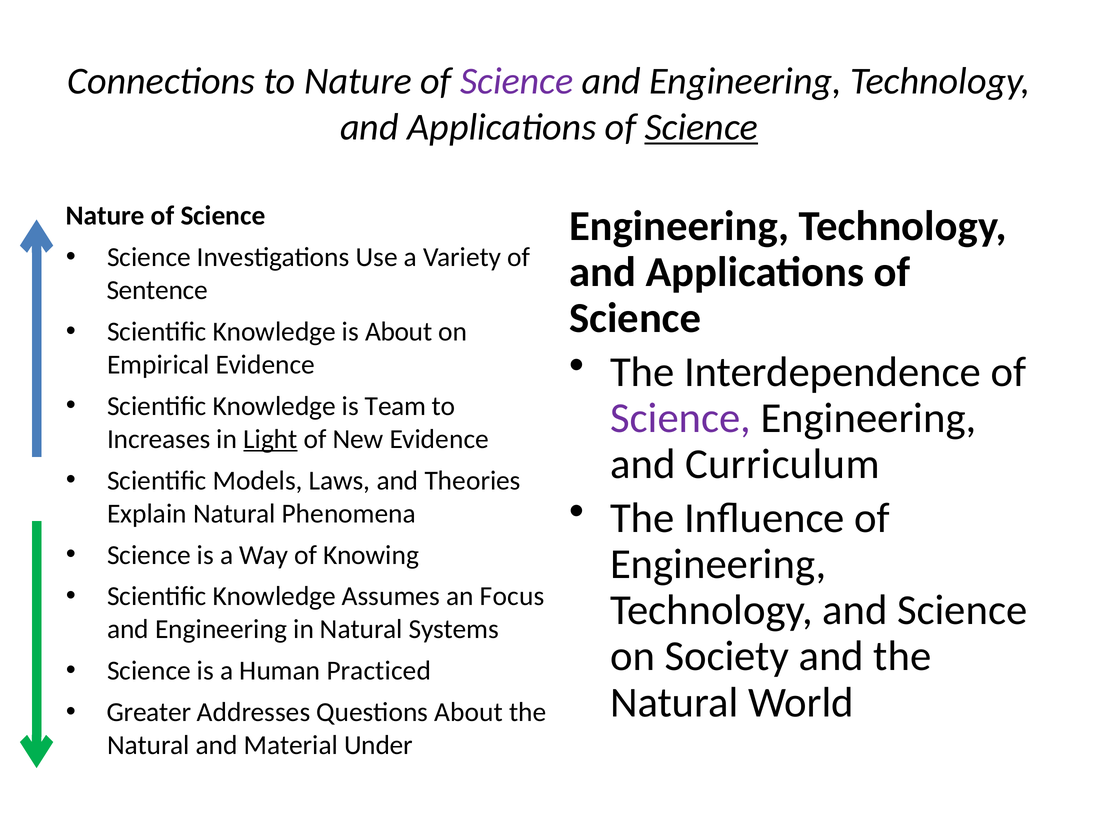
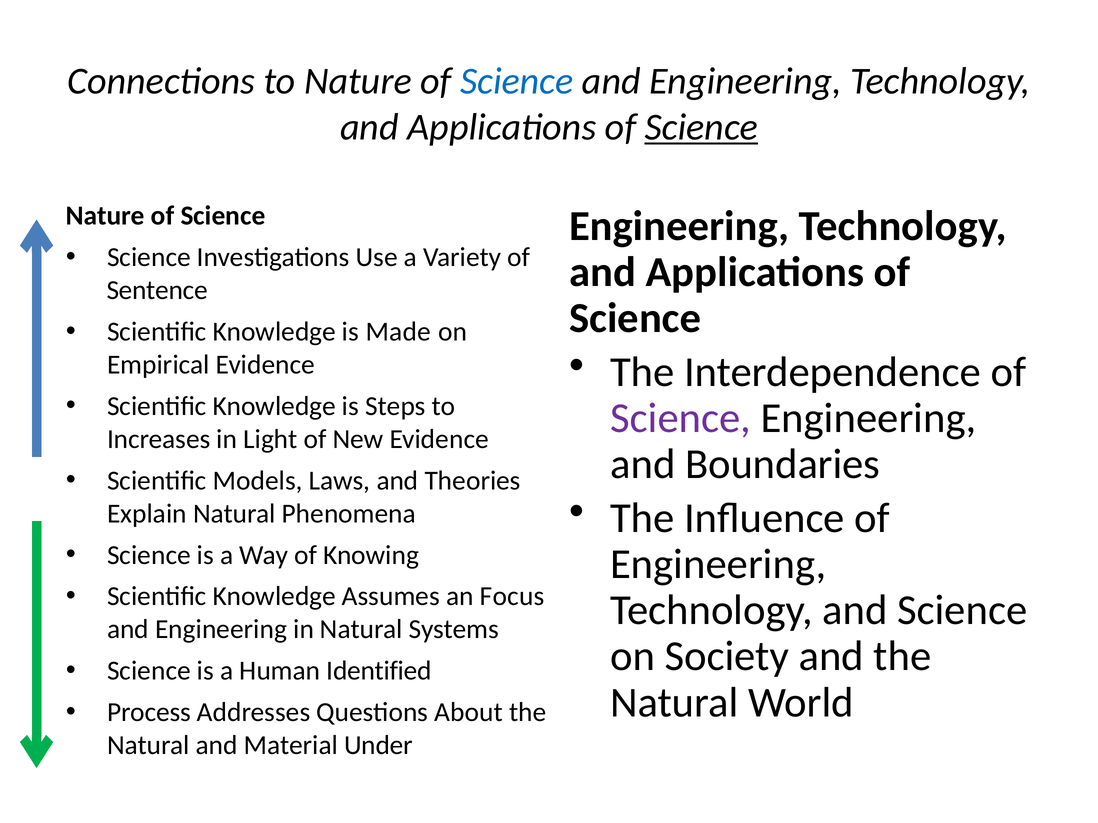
Science at (517, 81) colour: purple -> blue
is About: About -> Made
Team: Team -> Steps
Light underline: present -> none
Curriculum: Curriculum -> Boundaries
Practiced: Practiced -> Identified
Greater: Greater -> Process
